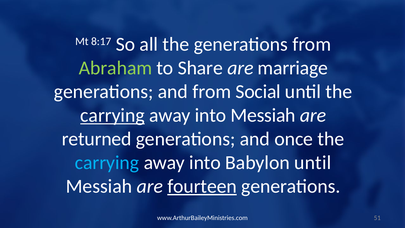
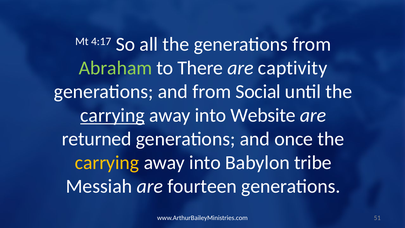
8:17: 8:17 -> 4:17
Share: Share -> There
marriage: marriage -> captivity
into Messiah: Messiah -> Website
carrying at (107, 162) colour: light blue -> yellow
Babylon until: until -> tribe
fourteen underline: present -> none
